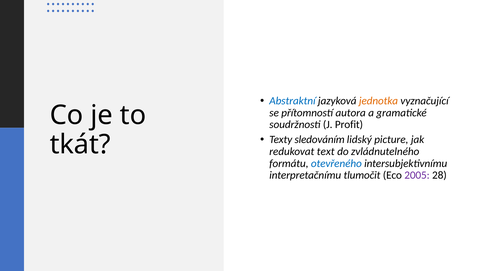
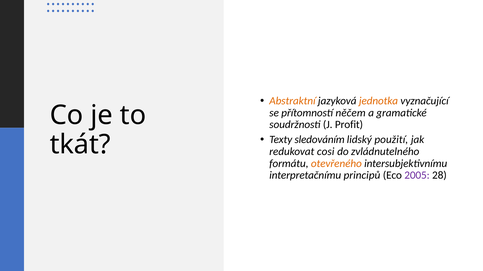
Abstraktní colour: blue -> orange
autora: autora -> něčem
picture: picture -> použití
text: text -> cosi
otevřeného colour: blue -> orange
tlumočit: tlumočit -> principů
